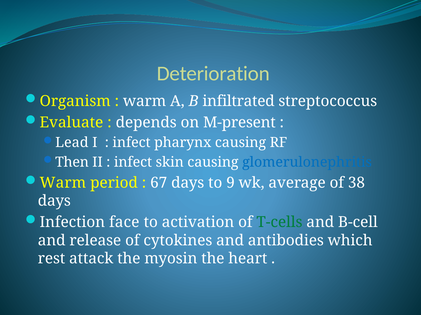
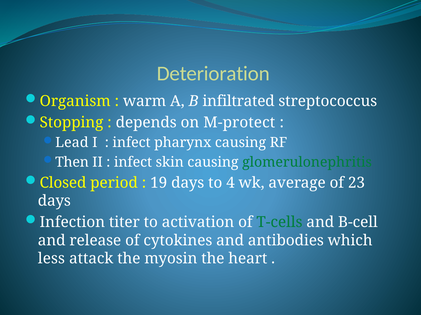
Evaluate: Evaluate -> Stopping
M-present: M-present -> M-protect
glomerulonephritis colour: blue -> green
Warm at (63, 183): Warm -> Closed
67: 67 -> 19
9: 9 -> 4
38: 38 -> 23
face: face -> titer
rest: rest -> less
